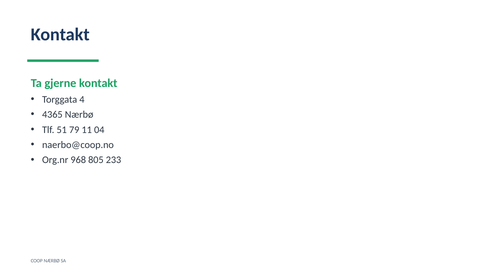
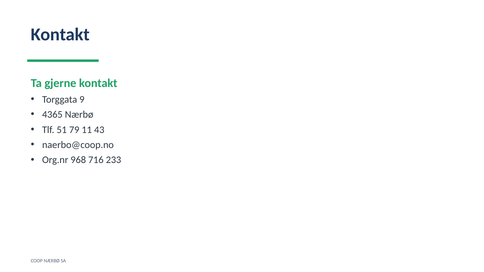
4: 4 -> 9
04: 04 -> 43
805: 805 -> 716
